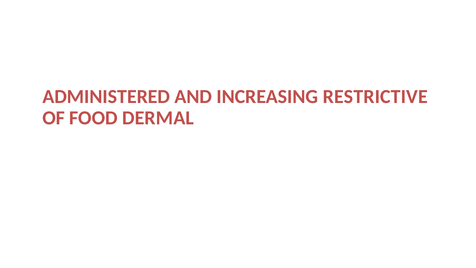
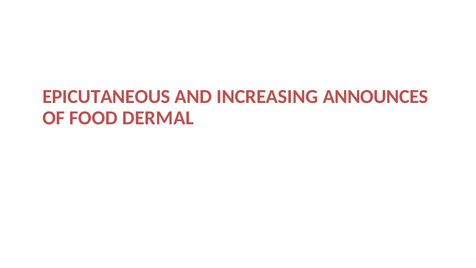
ADMINISTERED: ADMINISTERED -> EPICUTANEOUS
RESTRICTIVE: RESTRICTIVE -> ANNOUNCES
